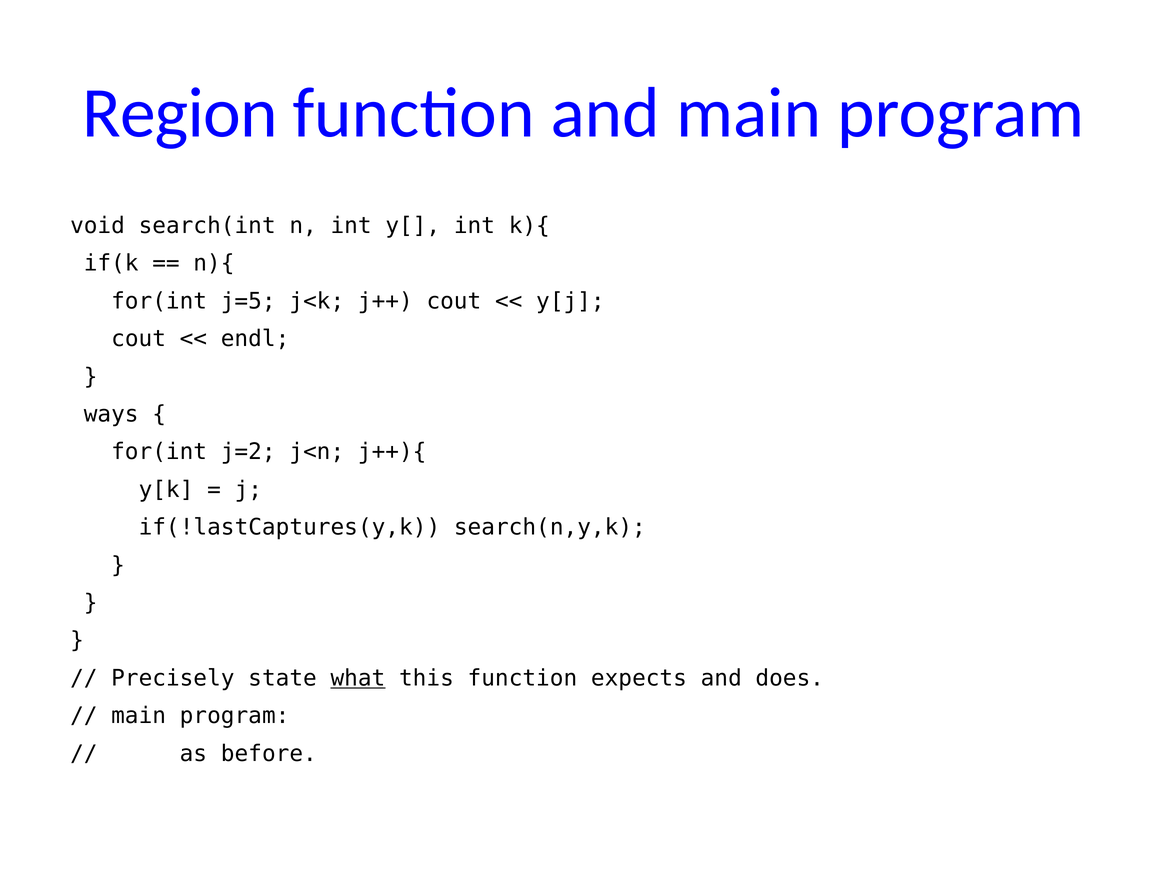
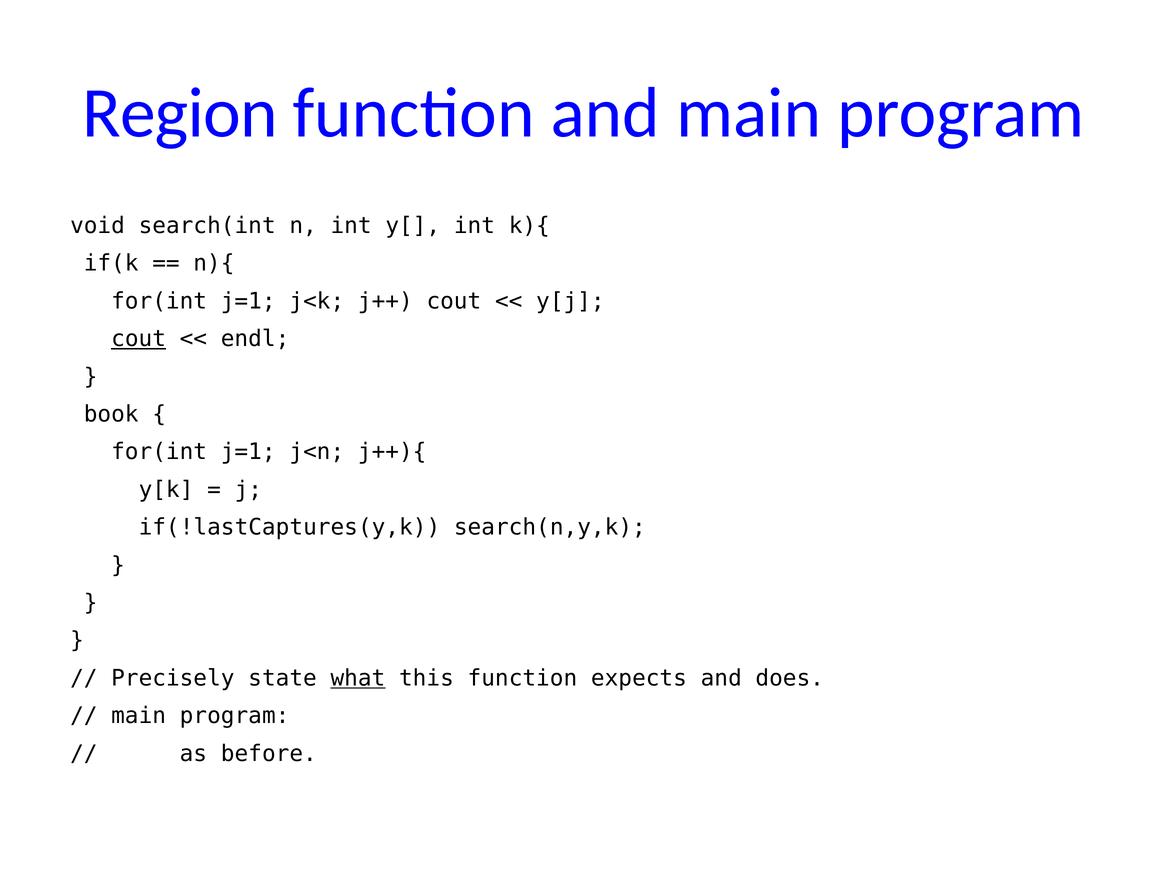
j=5 at (248, 301): j=5 -> j=1
cout at (139, 339) underline: none -> present
ways: ways -> book
j=2 at (248, 452): j=2 -> j=1
